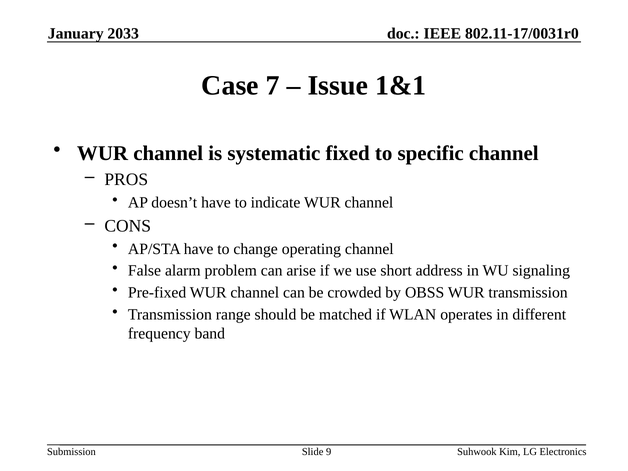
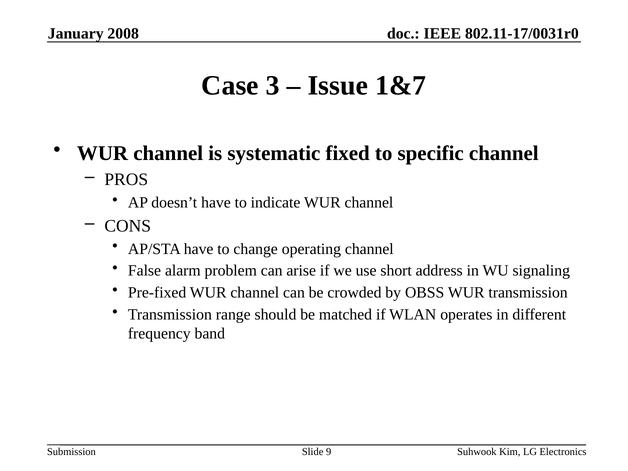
2033: 2033 -> 2008
7: 7 -> 3
1&1: 1&1 -> 1&7
